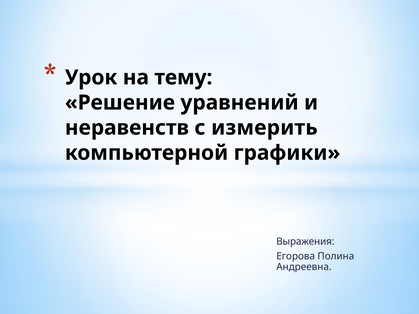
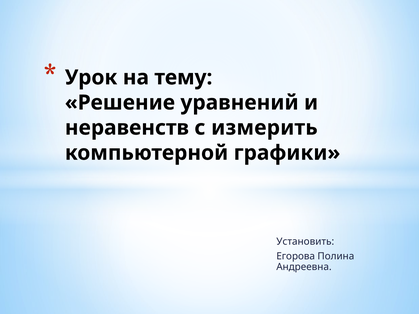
Выражения: Выражения -> Установить
